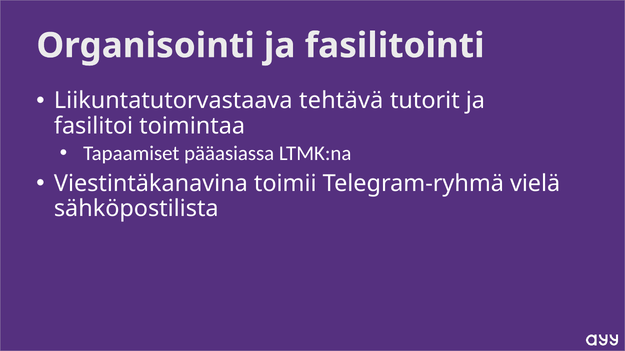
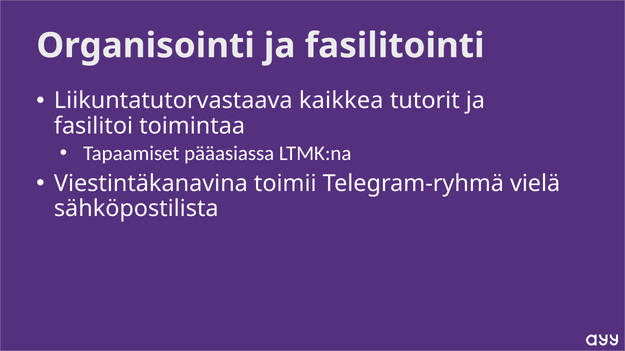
tehtävä: tehtävä -> kaikkea
